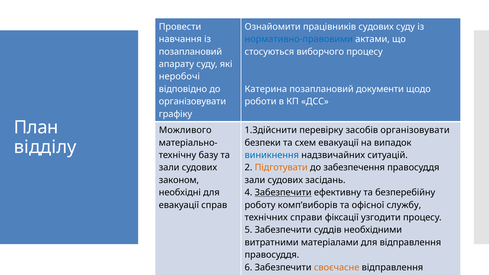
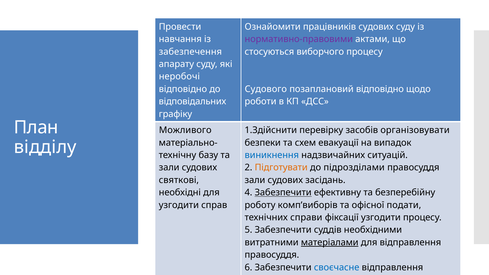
нормативно-правовими colour: blue -> purple
позаплановий at (190, 52): позаплановий -> забезпечення
Катерина: Катерина -> Судового
позаплановий документи: документи -> відповідно
організовувати at (192, 102): організовувати -> відповідальних
забезпечення: забезпечення -> підрозділами
законом: законом -> святкові
евакуації at (179, 205): евакуації -> узгодити
службу: службу -> подати
матеріалами underline: none -> present
своєчасне colour: orange -> blue
